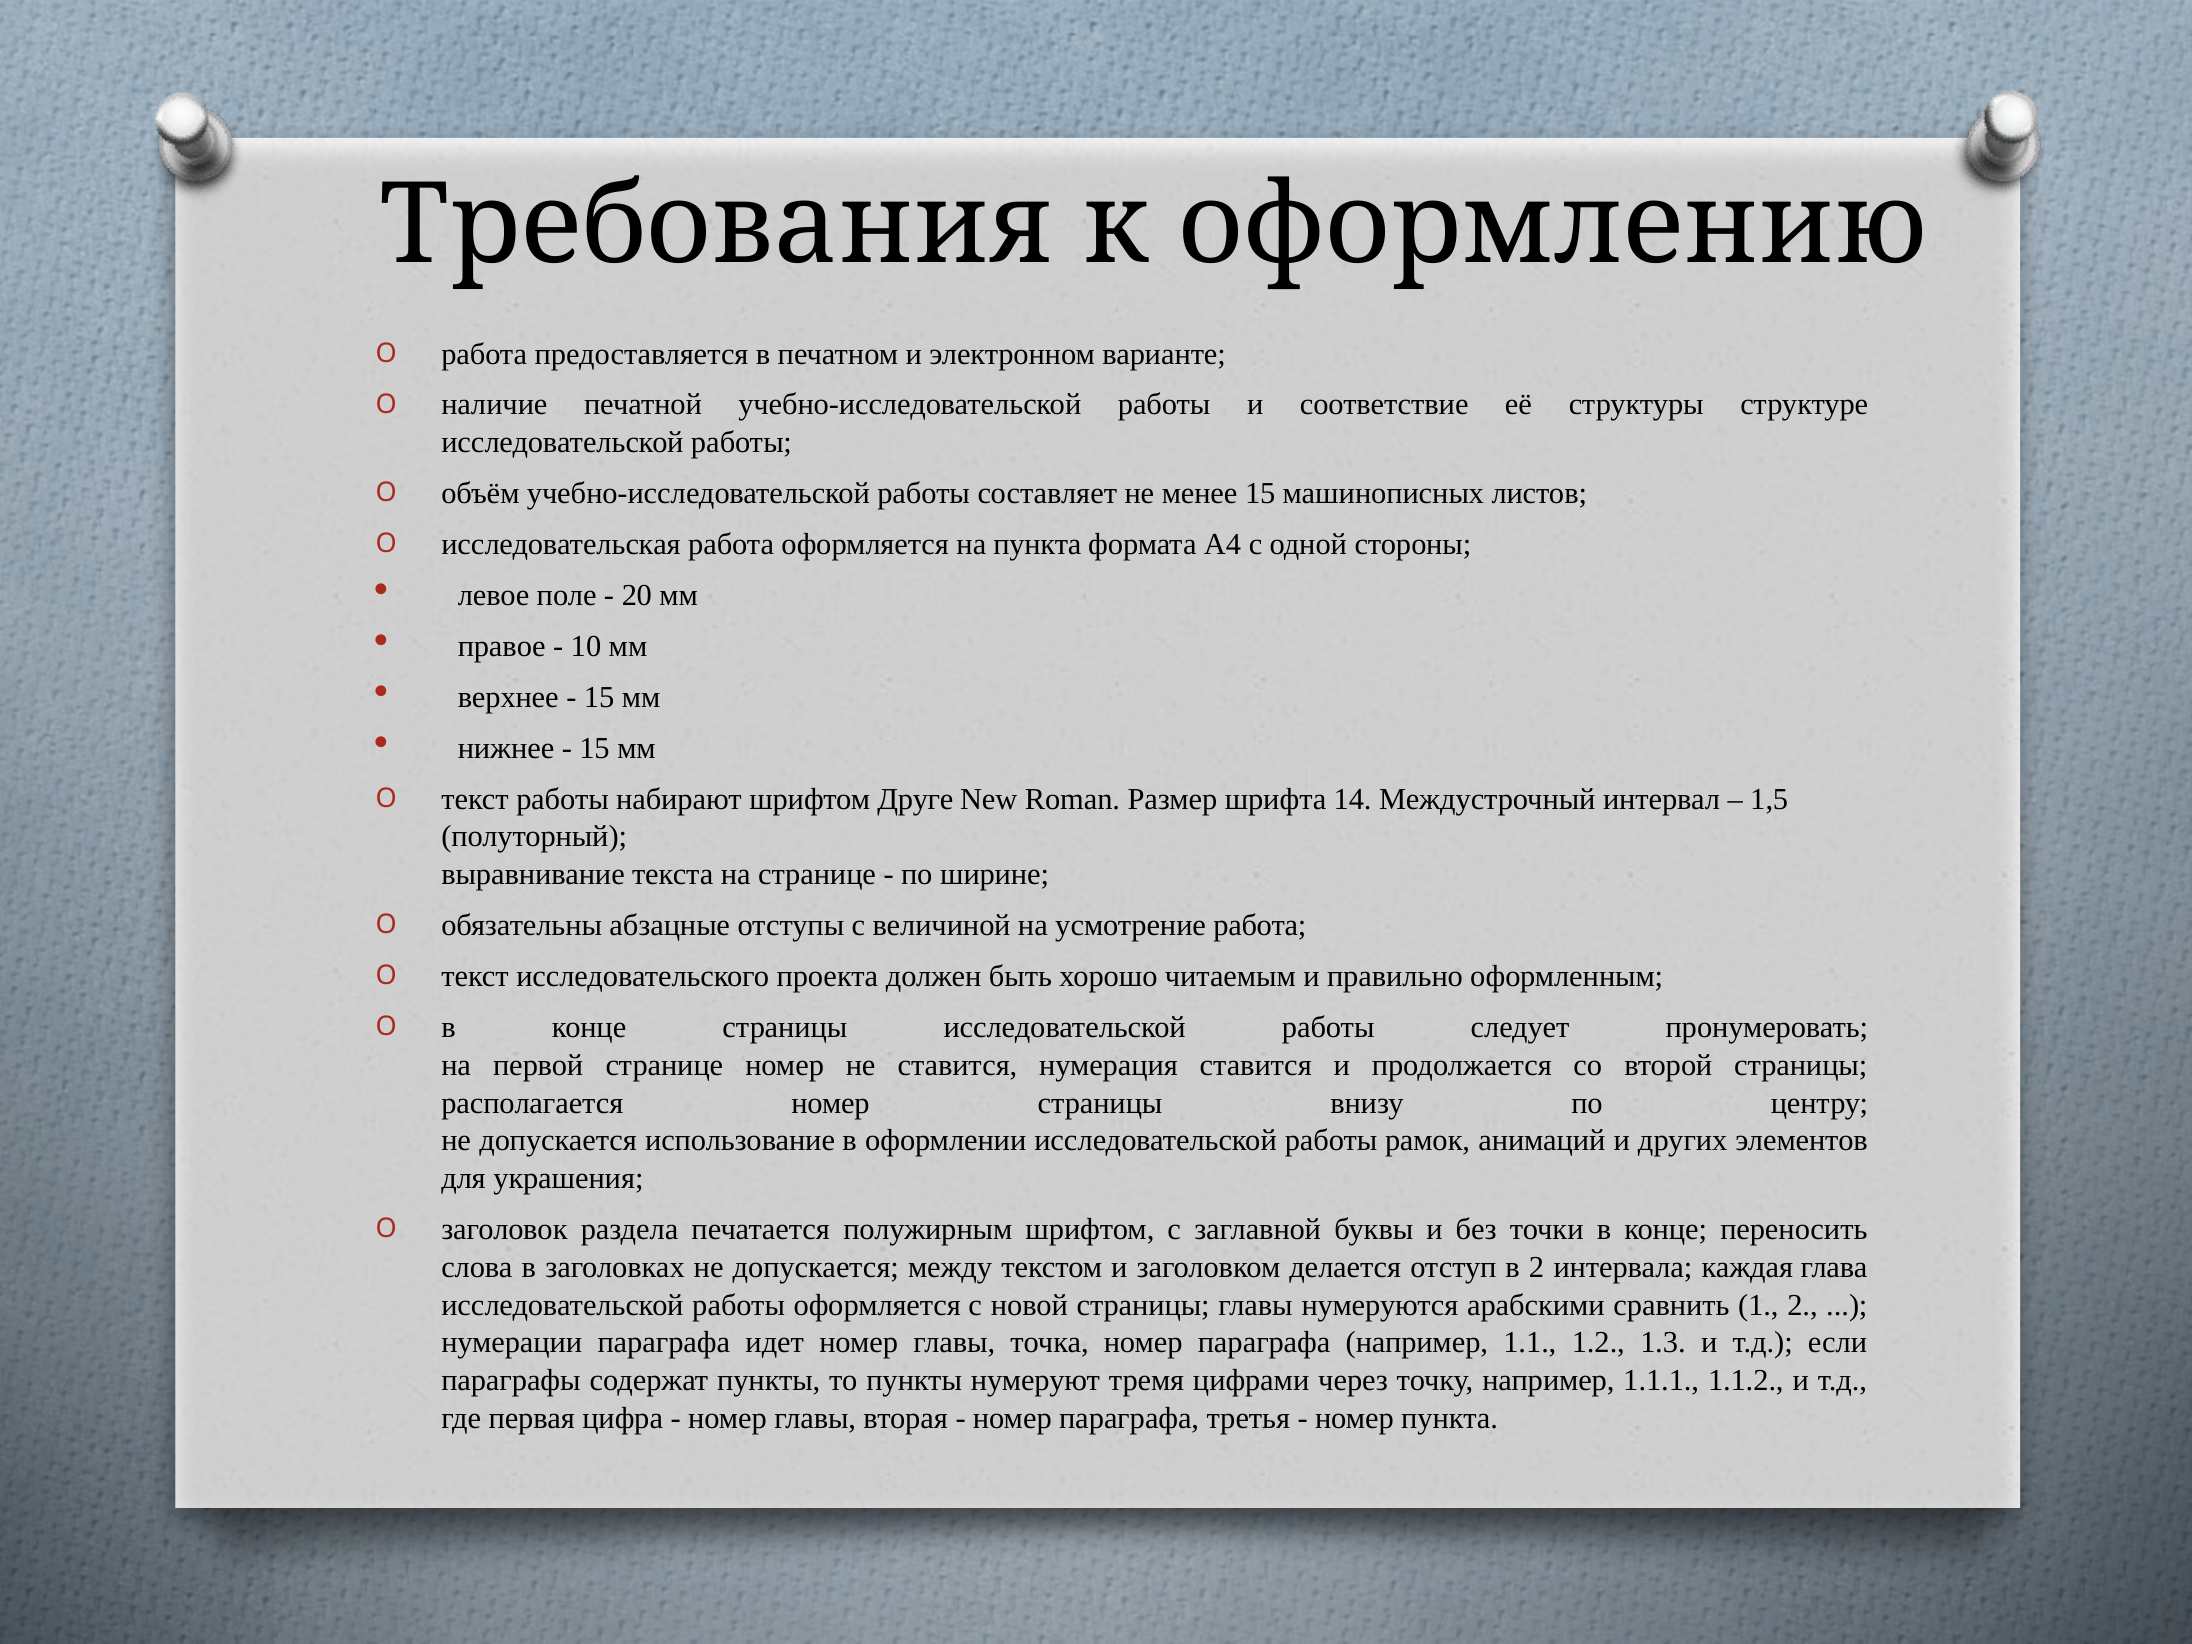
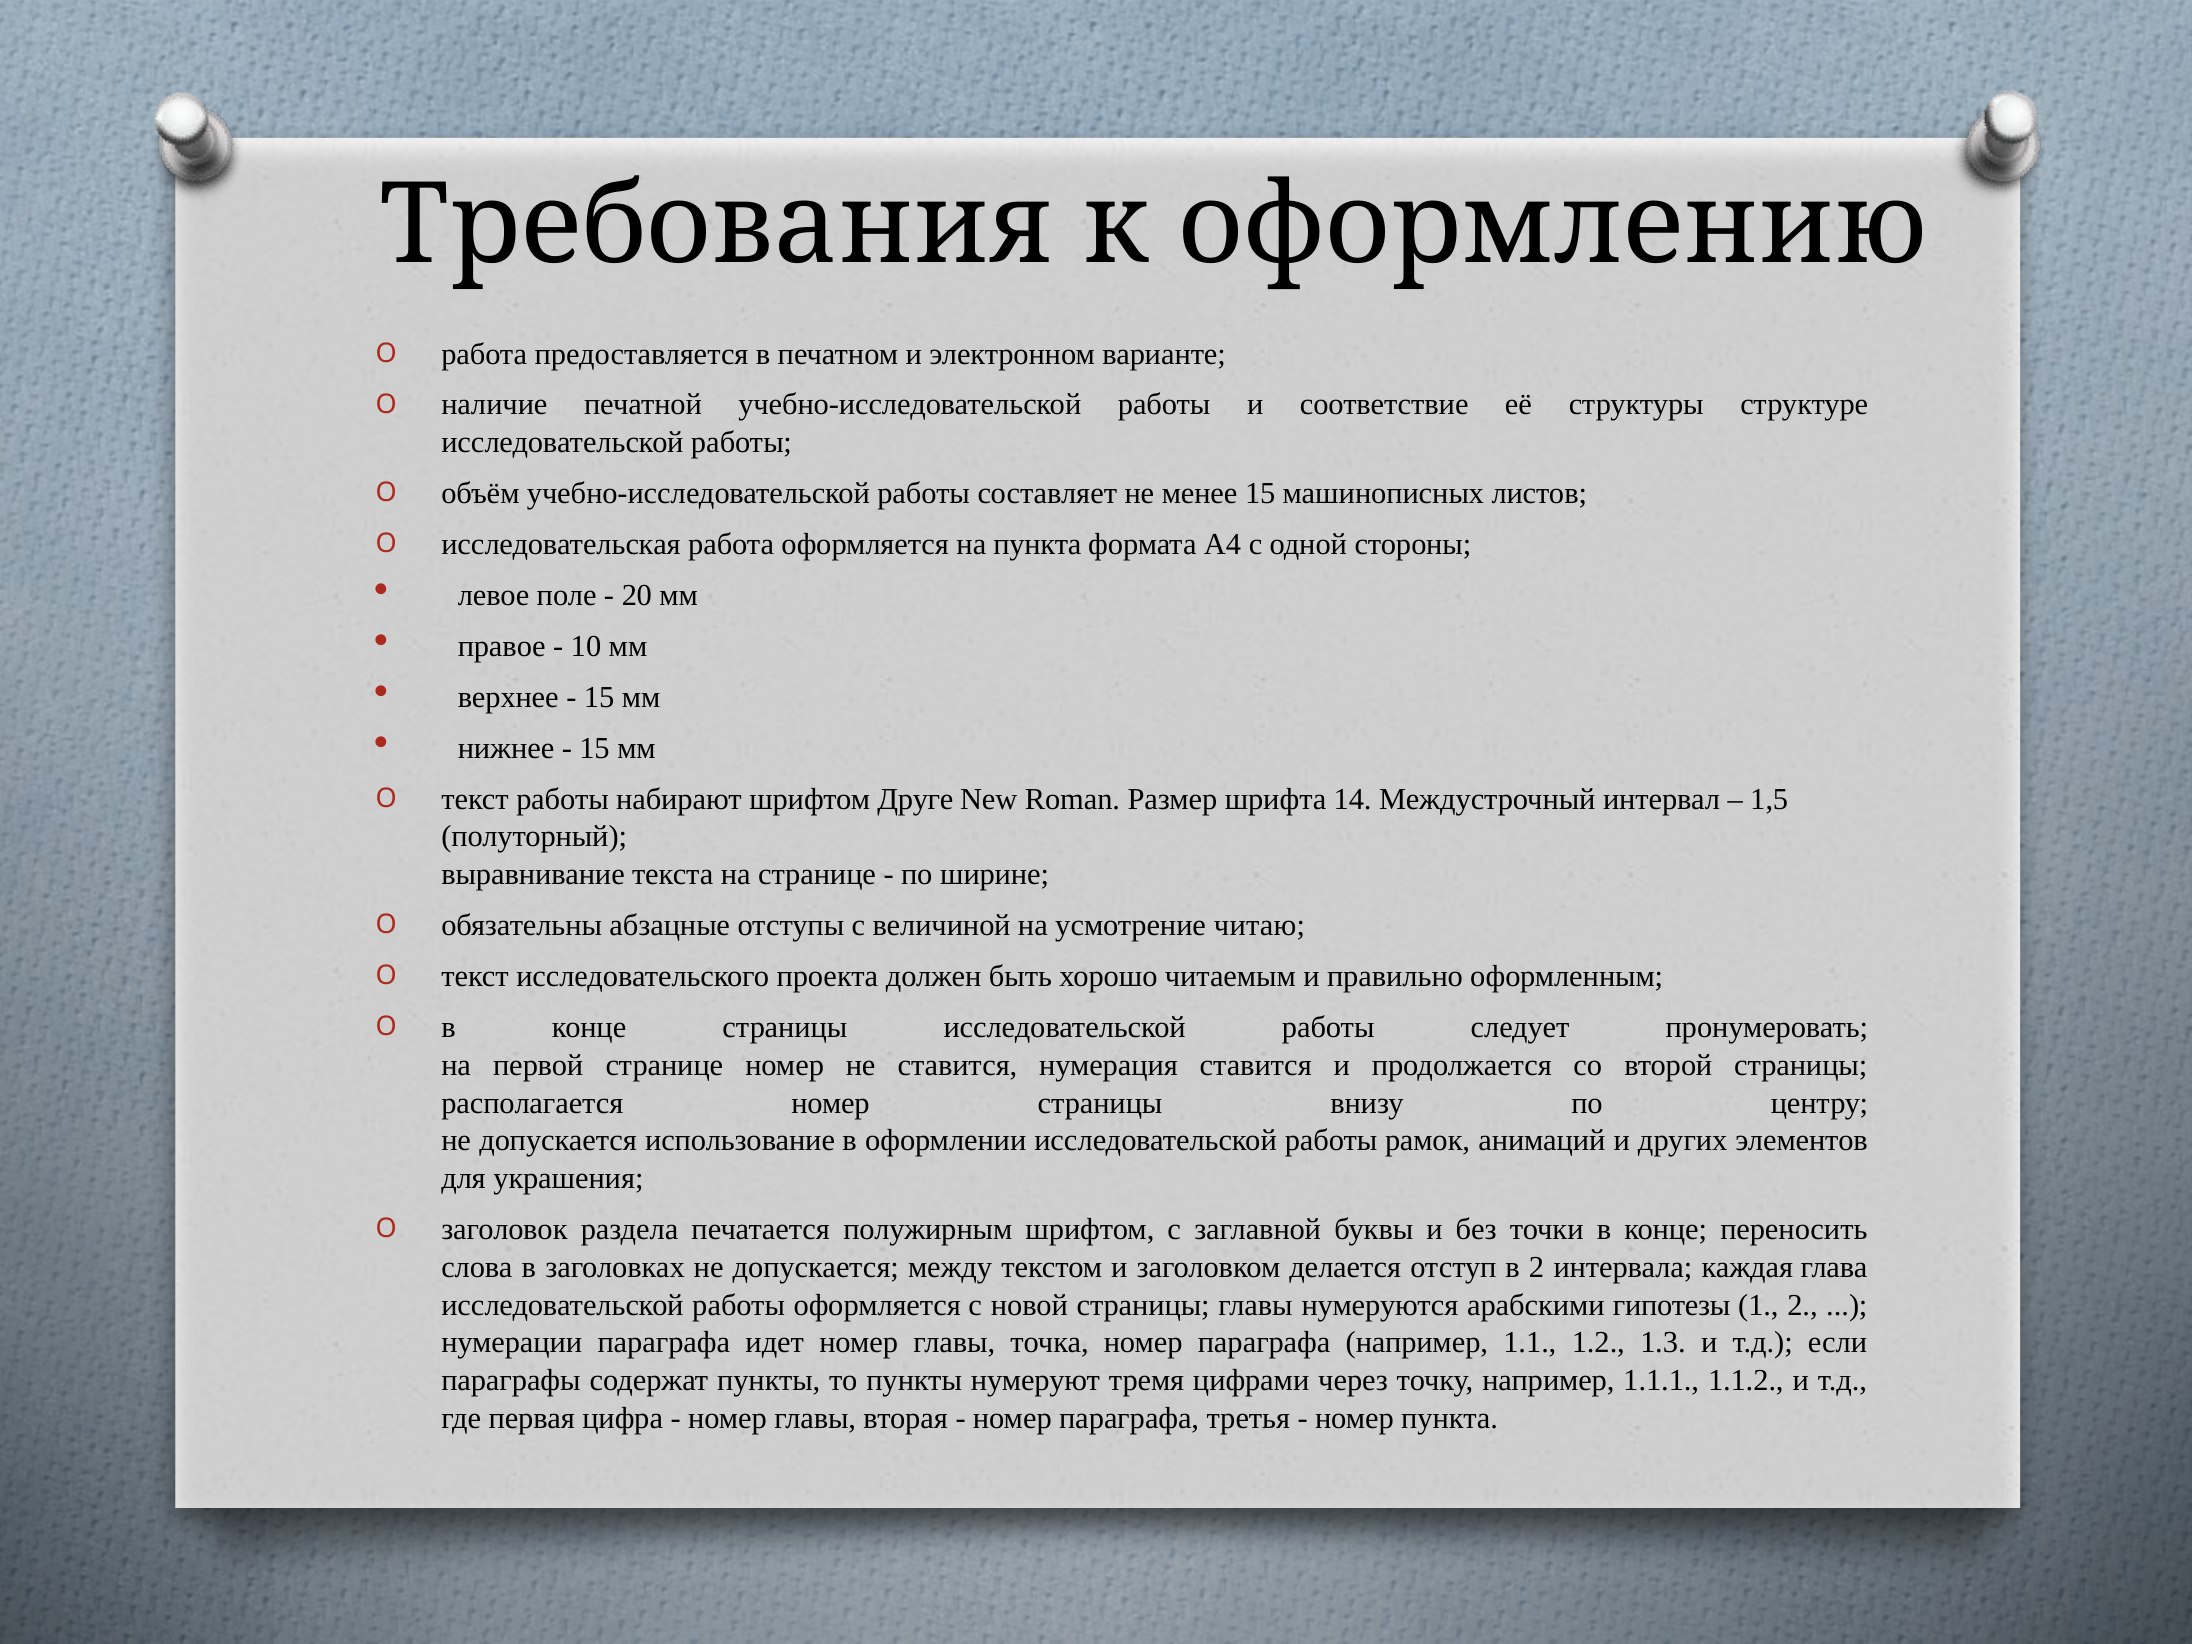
усмотрение работа: работа -> читаю
сравнить: сравнить -> гипотезы
